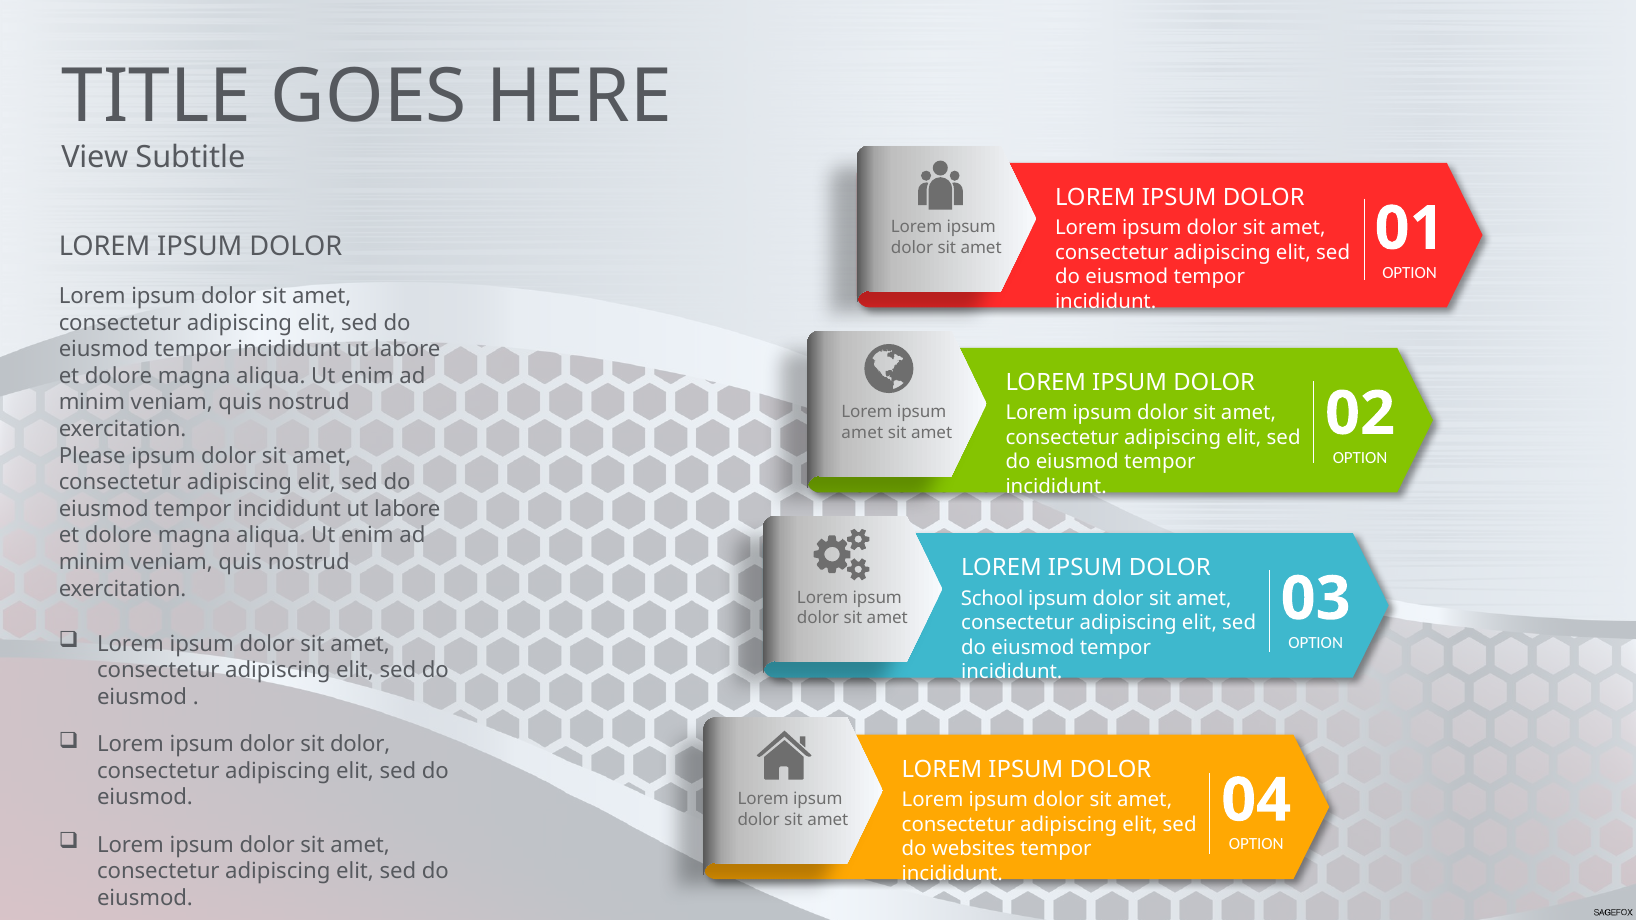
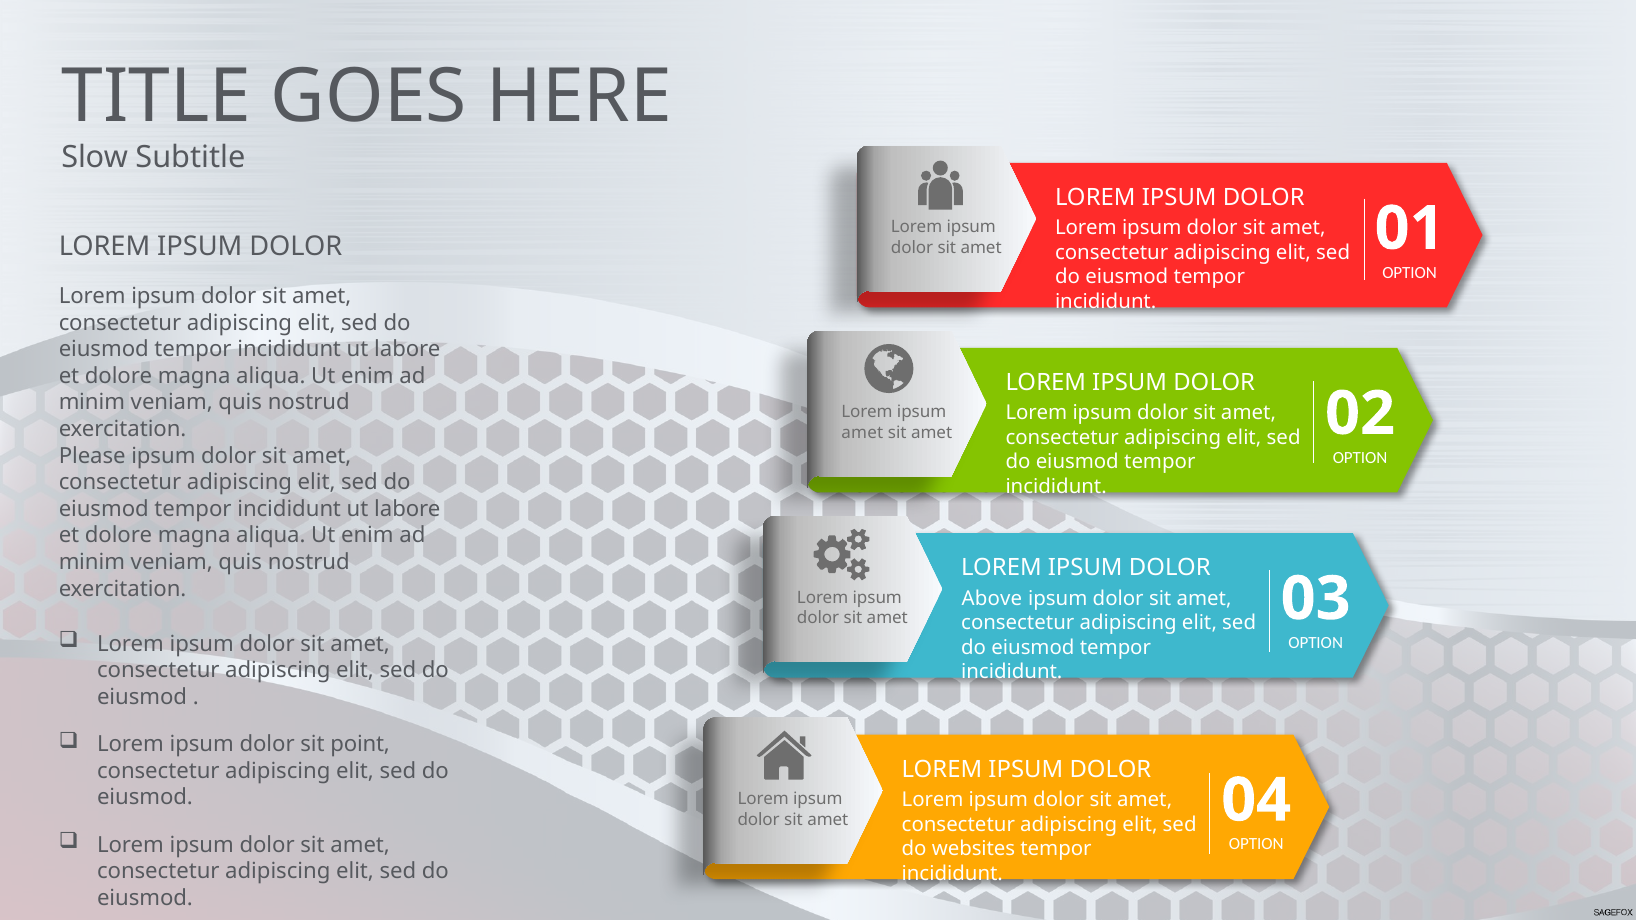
View: View -> Slow
School: School -> Above
sit dolor: dolor -> point
